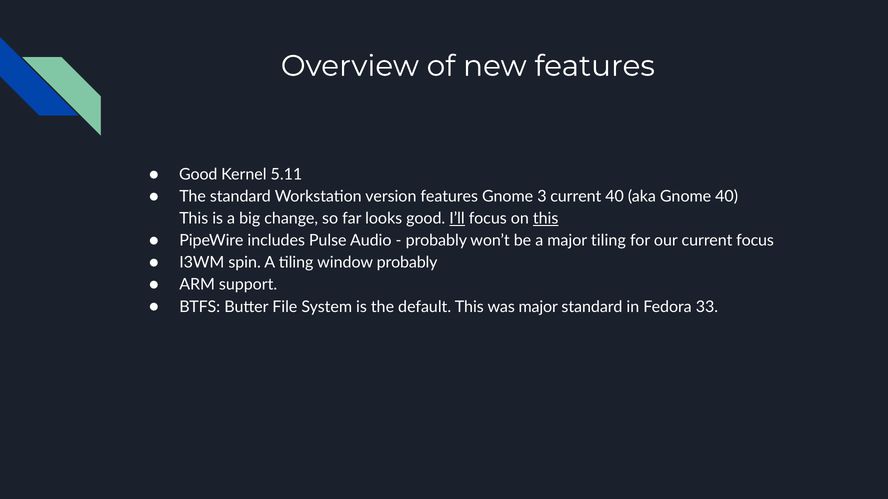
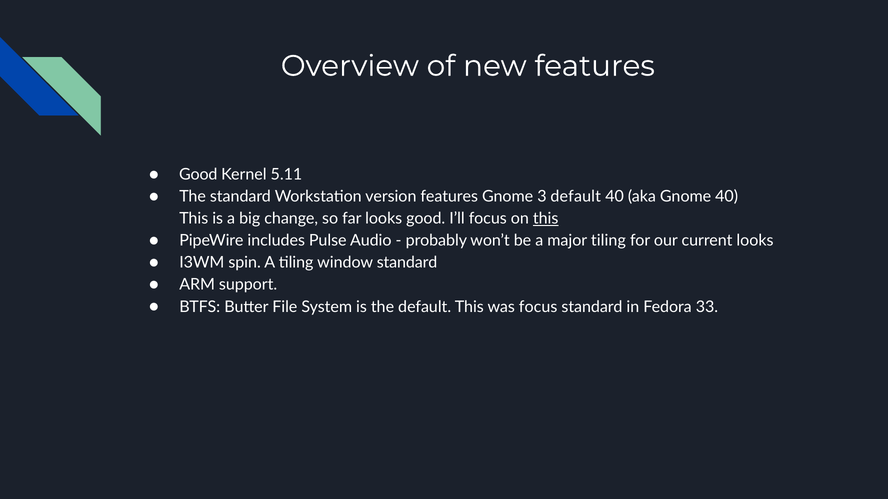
3 current: current -> default
I’ll underline: present -> none
current focus: focus -> looks
window probably: probably -> standard
was major: major -> focus
